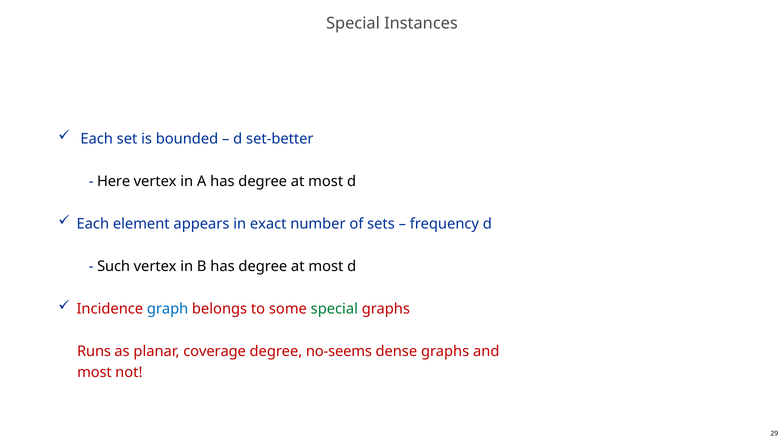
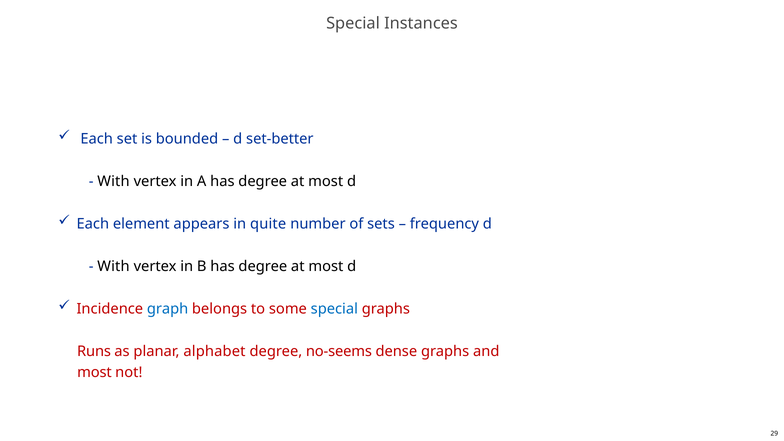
Here at (114, 181): Here -> With
exact: exact -> quite
Such at (114, 266): Such -> With
special at (334, 309) colour: green -> blue
coverage: coverage -> alphabet
